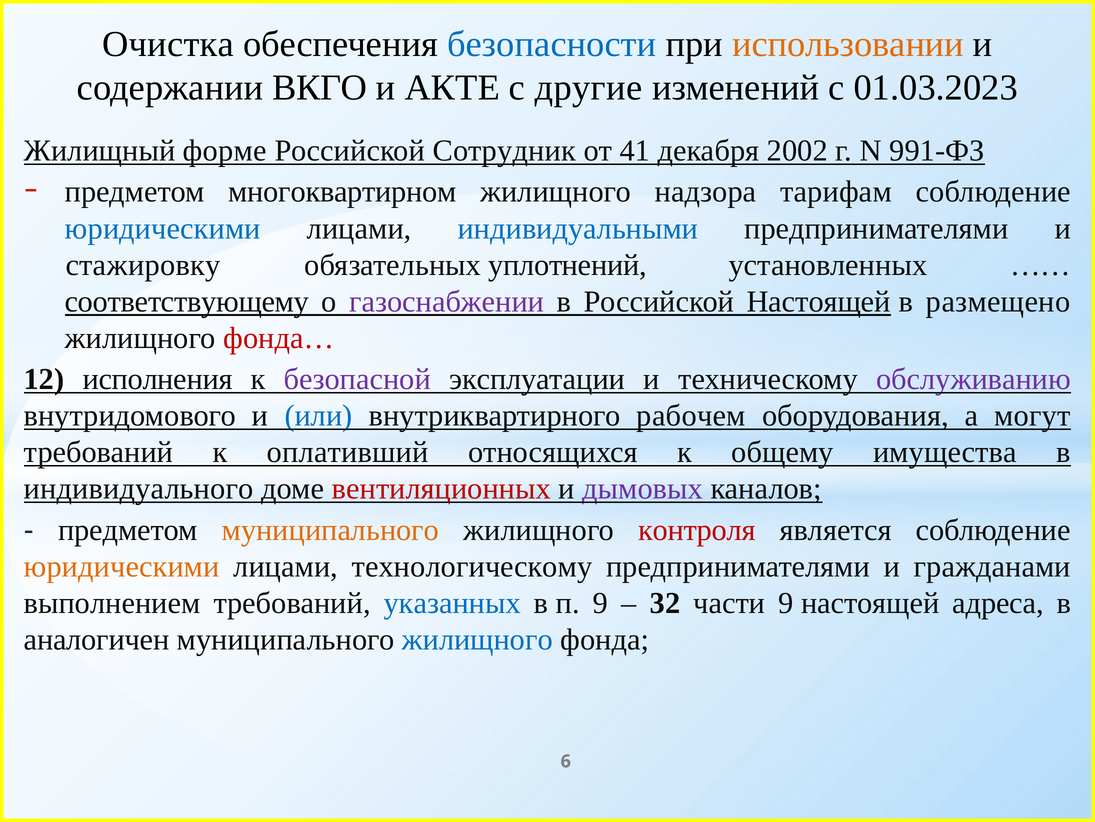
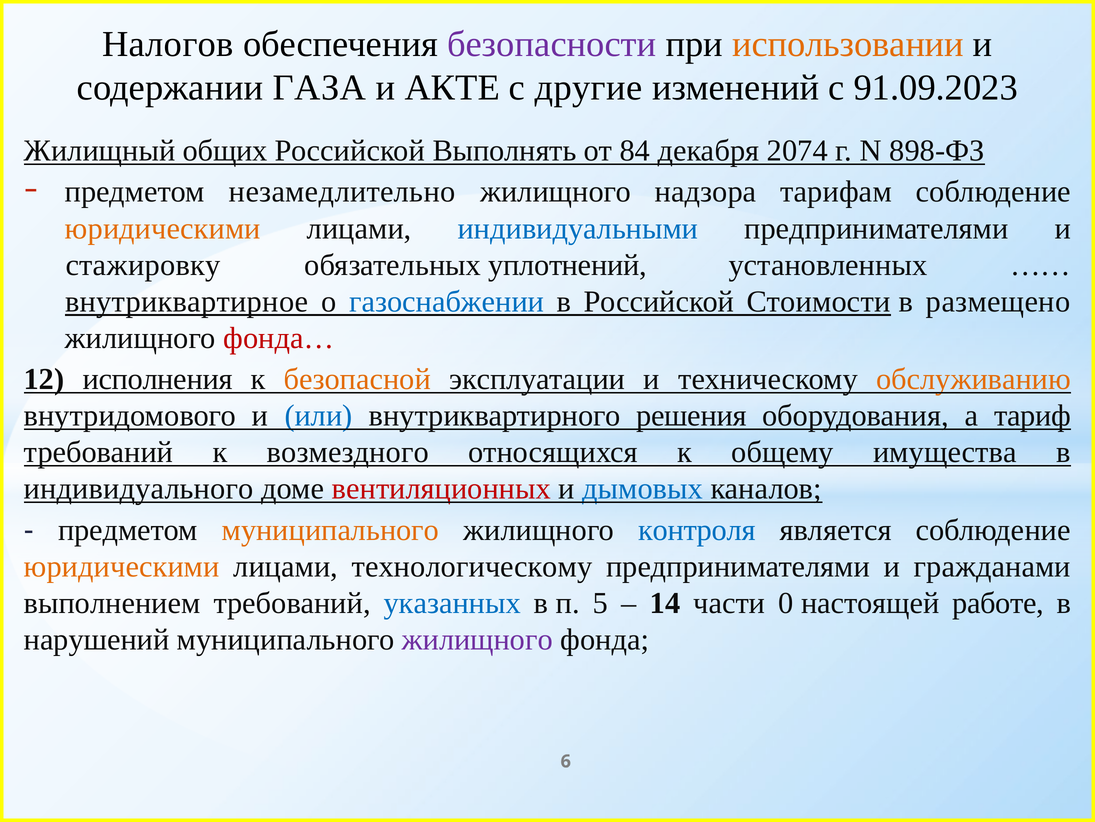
Очистка: Очистка -> Налогов
безопасности colour: blue -> purple
ВКГО: ВКГО -> ГАЗА
01.03.2023: 01.03.2023 -> 91.09.2023
форме: форме -> общих
Сотрудник: Сотрудник -> Выполнять
41: 41 -> 84
2002: 2002 -> 2074
991-ФЗ: 991-ФЗ -> 898-ФЗ
многоквартирном: многоквартирном -> незамедлительно
юридическими at (163, 228) colour: blue -> orange
соответствующему: соответствующему -> внутриквартирное
газоснабжении colour: purple -> blue
Российской Настоящей: Настоящей -> Стоимости
безопасной colour: purple -> orange
обслуживанию colour: purple -> orange
рабочем: рабочем -> решения
могут: могут -> тариф
оплативший: оплативший -> возмездного
дымовых colour: purple -> blue
контроля colour: red -> blue
п 9: 9 -> 5
32: 32 -> 14
части 9: 9 -> 0
адреса: адреса -> работе
аналогичен: аналогичен -> нарушений
жилищного at (477, 639) colour: blue -> purple
